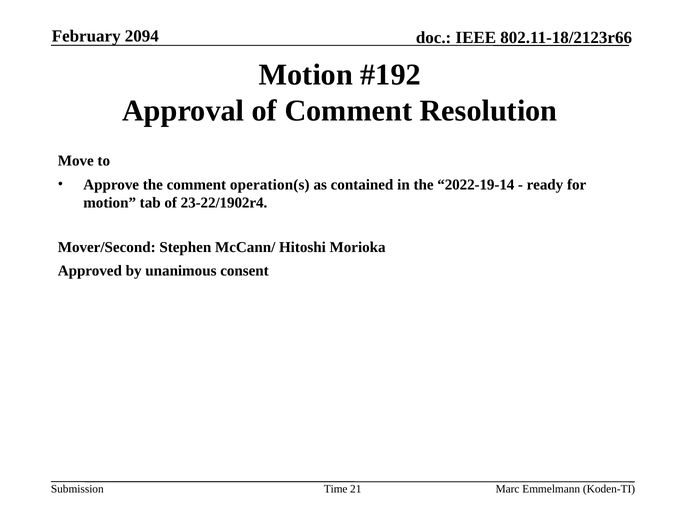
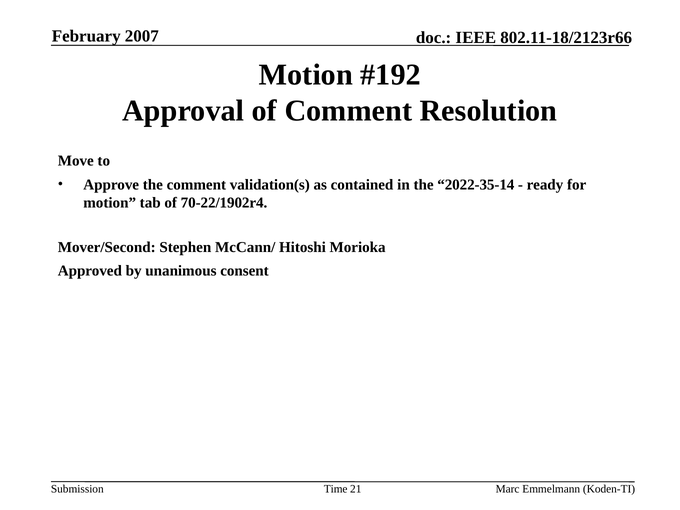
2094: 2094 -> 2007
operation(s: operation(s -> validation(s
2022-19-14: 2022-19-14 -> 2022-35-14
23-22/1902r4: 23-22/1902r4 -> 70-22/1902r4
